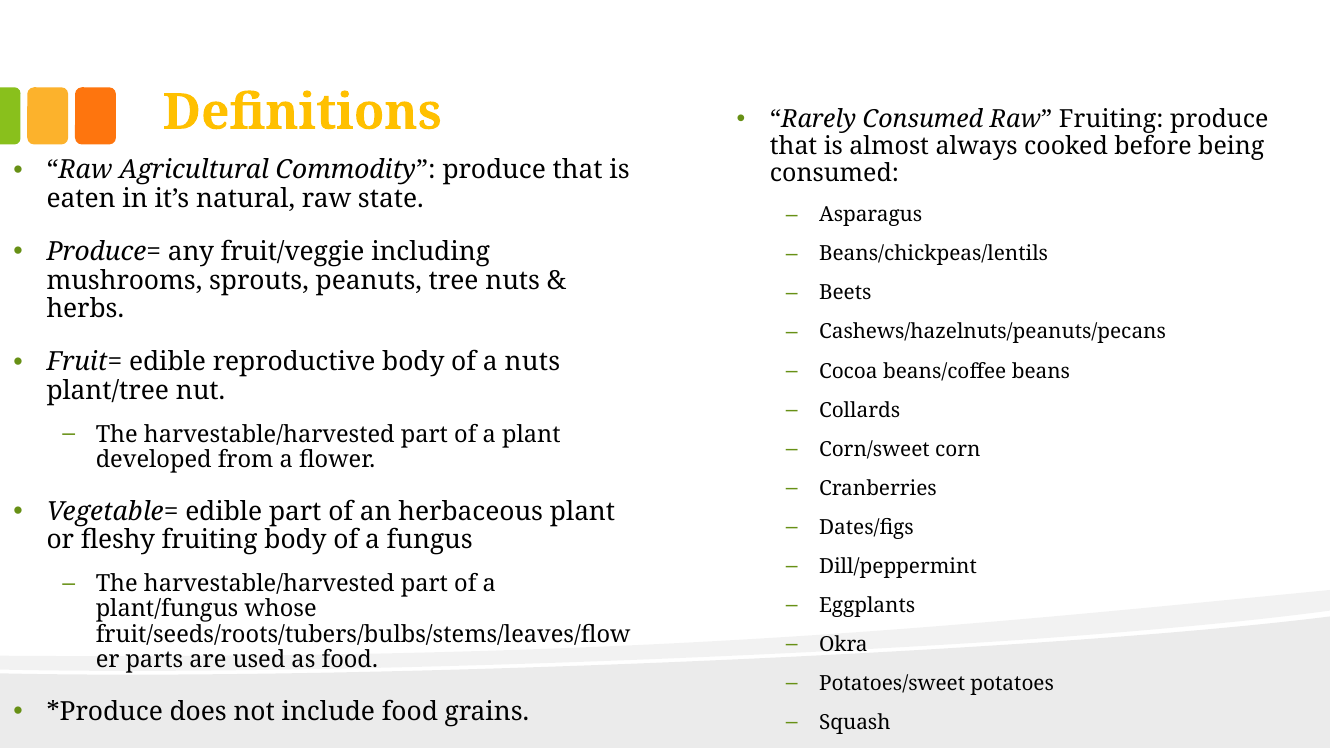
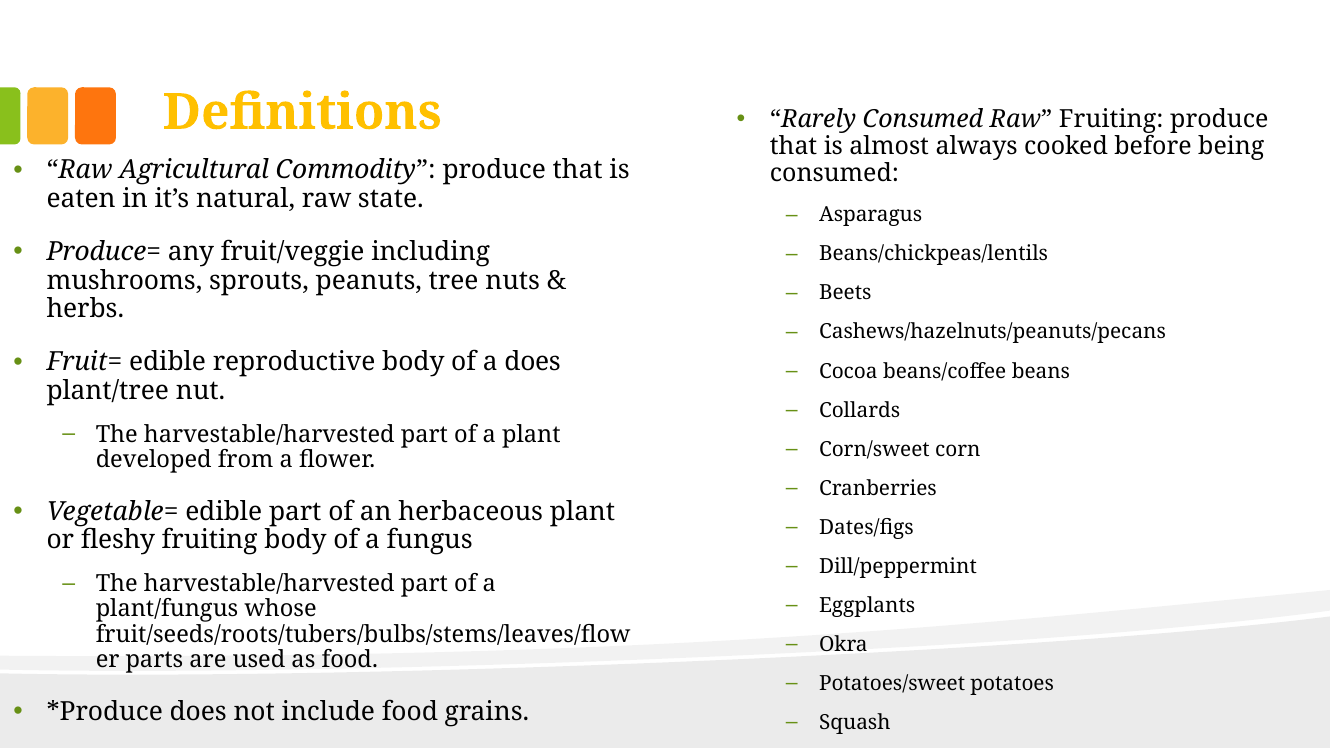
a nuts: nuts -> does
